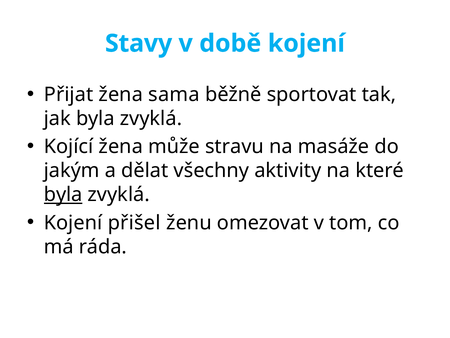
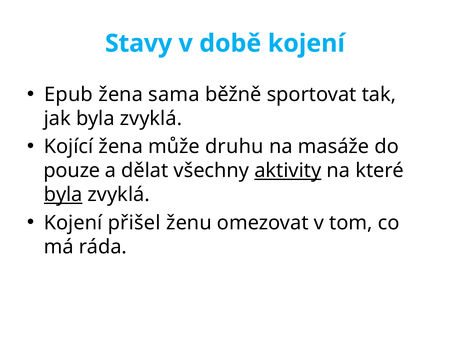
Přijat: Přijat -> Epub
stravu: stravu -> druhu
jakým: jakým -> pouze
aktivity underline: none -> present
